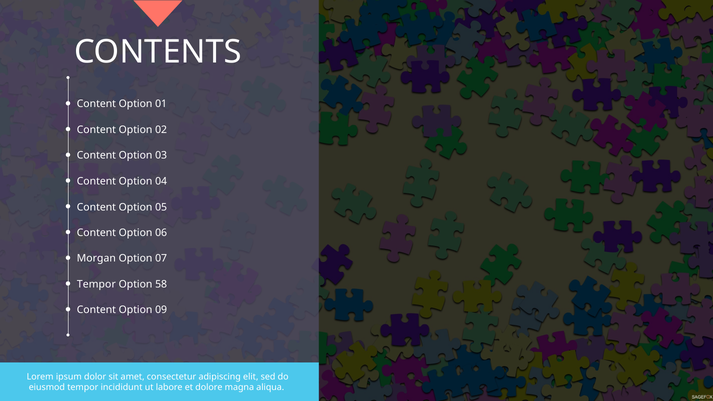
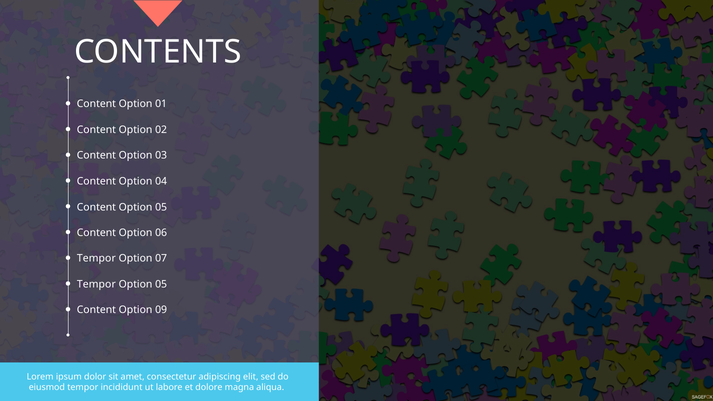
Morgan at (96, 258): Morgan -> Tempor
58 at (161, 284): 58 -> 05
